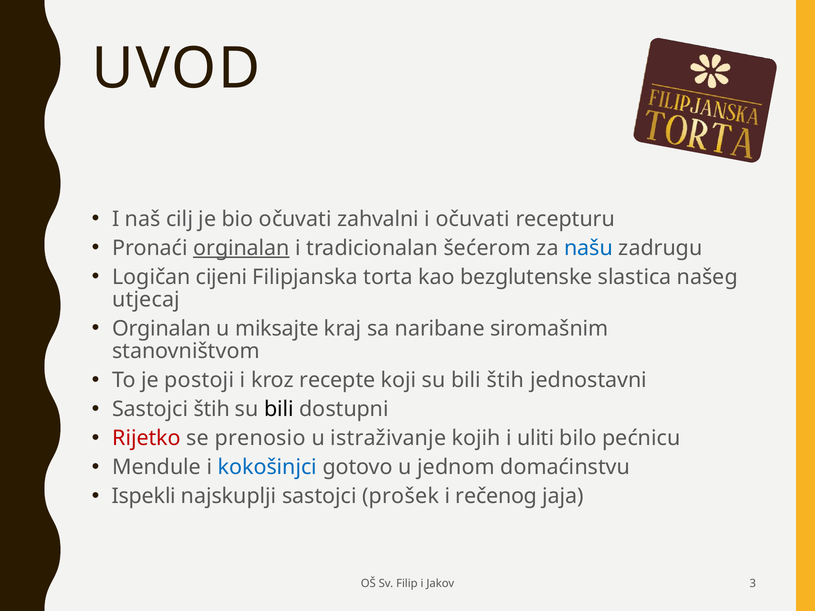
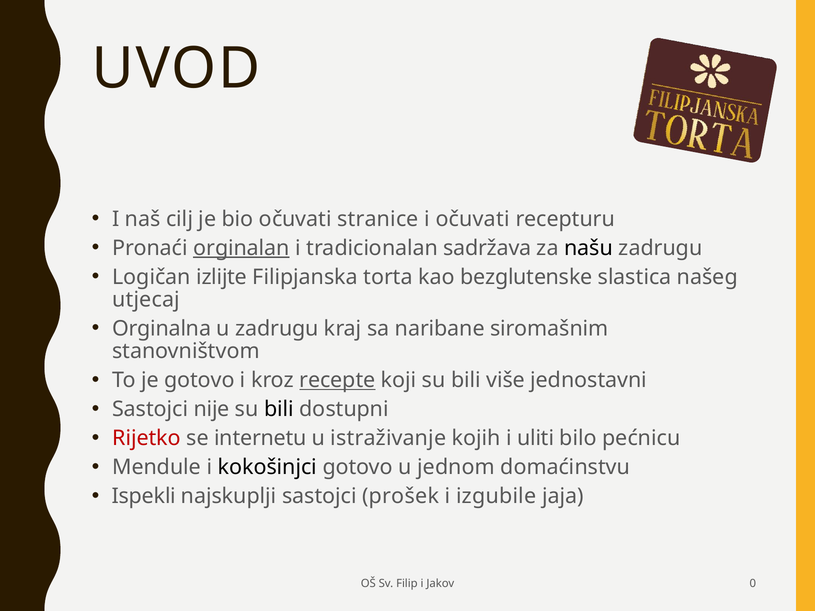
zahvalni: zahvalni -> stranice
šećerom: šećerom -> sadržava
našu colour: blue -> black
cijeni: cijeni -> izlijte
Orginalan at (162, 329): Orginalan -> Orginalna
u miksajte: miksajte -> zadrugu
je postoji: postoji -> gotovo
recepte underline: none -> present
bili štih: štih -> više
Sastojci štih: štih -> nije
prenosio: prenosio -> internetu
kokošinjci colour: blue -> black
rečenog: rečenog -> izgubile
3: 3 -> 0
